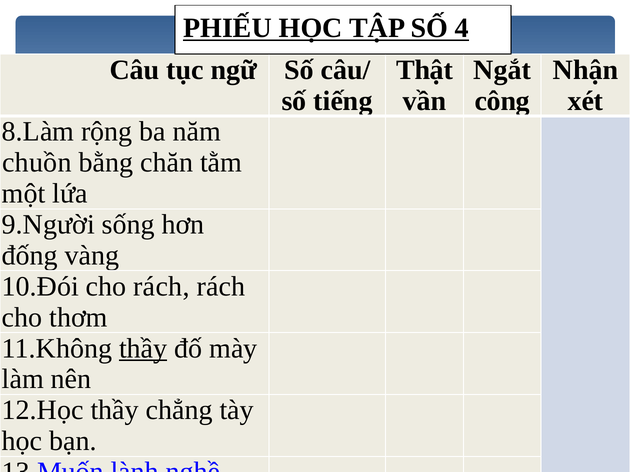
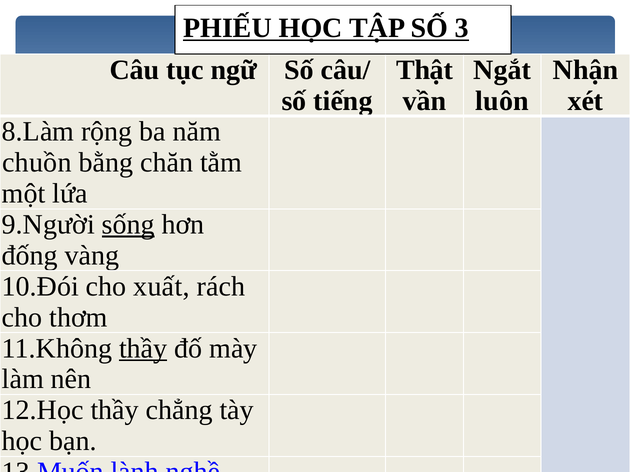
4: 4 -> 3
công: công -> luôn
sống underline: none -> present
cho rách: rách -> xuất
